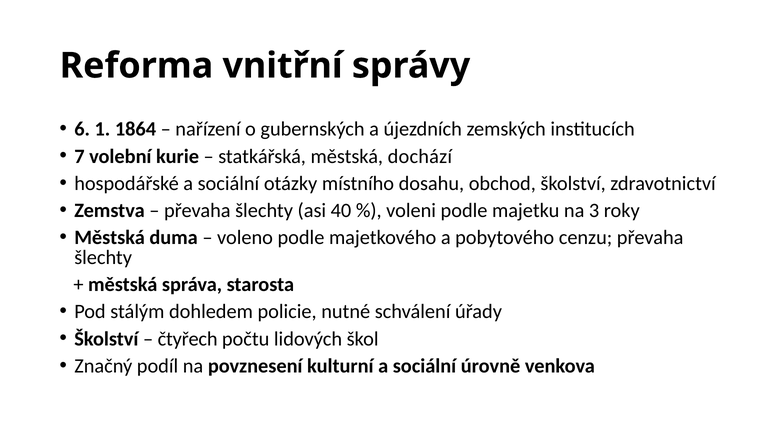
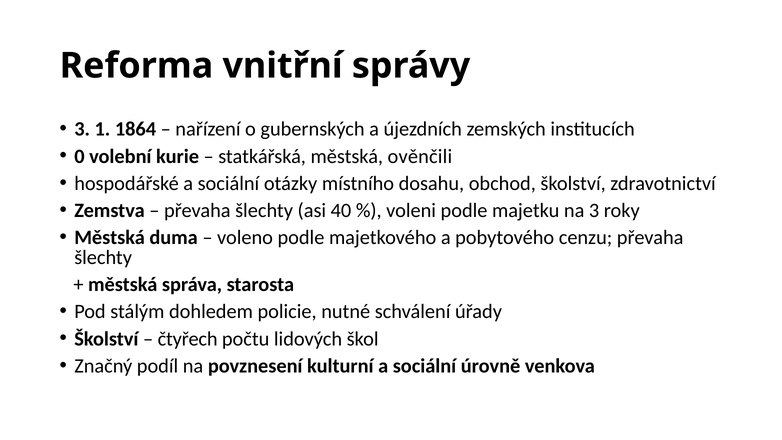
6 at (82, 129): 6 -> 3
7: 7 -> 0
dochází: dochází -> ověnčili
